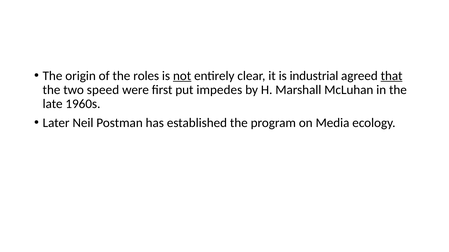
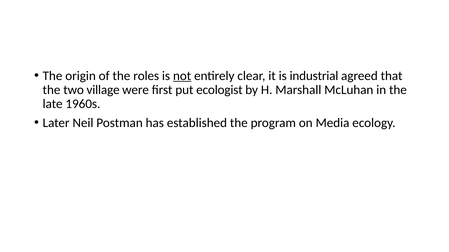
that underline: present -> none
speed: speed -> village
impedes: impedes -> ecologist
